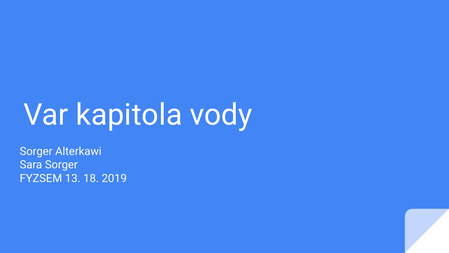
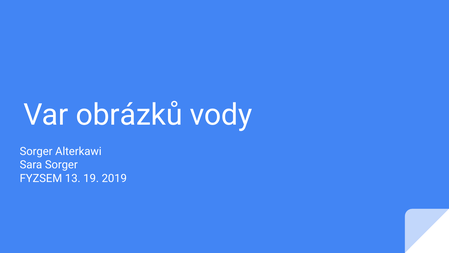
kapitola: kapitola -> obrázků
18: 18 -> 19
